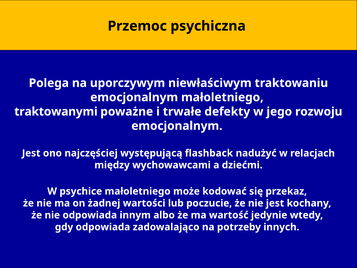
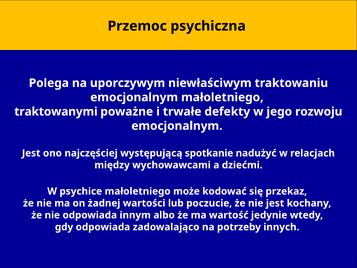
flashback: flashback -> spotkanie
